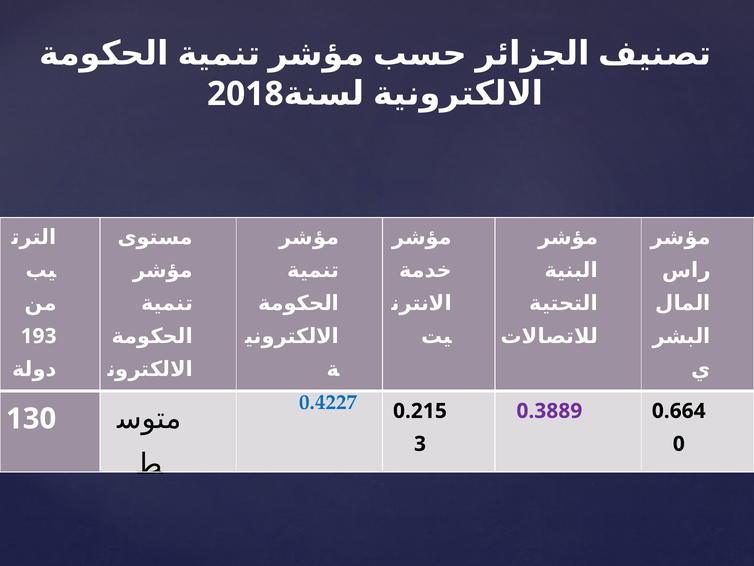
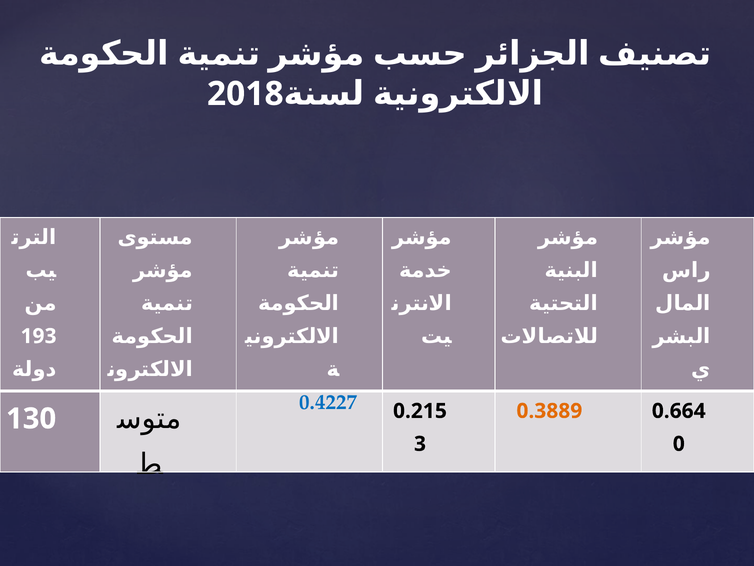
0.3889 colour: purple -> orange
